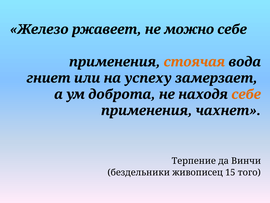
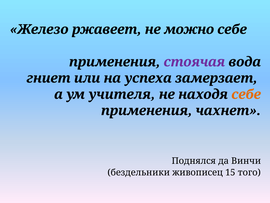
стоячая colour: orange -> purple
успеху: успеху -> успеха
доброта: доброта -> учителя
Терпение: Терпение -> Поднялся
